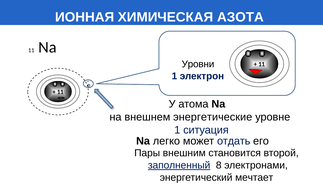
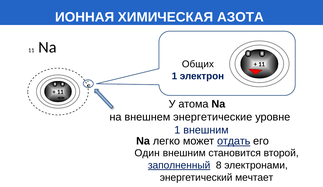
Уровни: Уровни -> Общих
1 ситуация: ситуация -> внешним
отдать underline: none -> present
Пары: Пары -> Один
